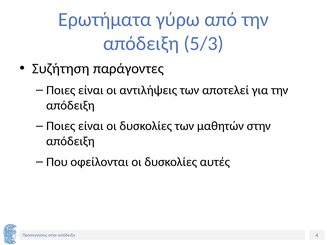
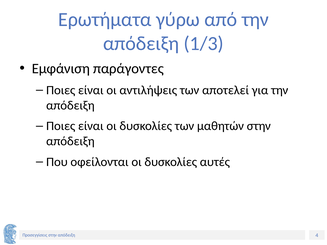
5/3: 5/3 -> 1/3
Συζήτηση: Συζήτηση -> Εμφάνιση
